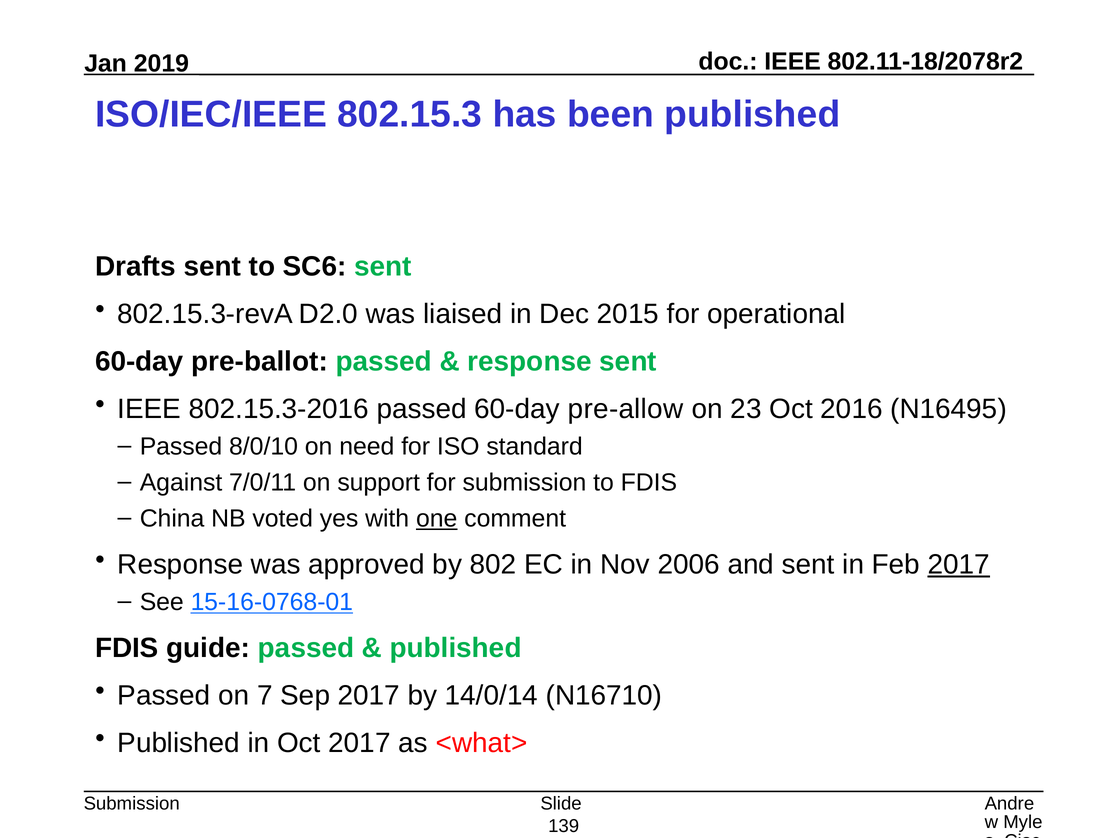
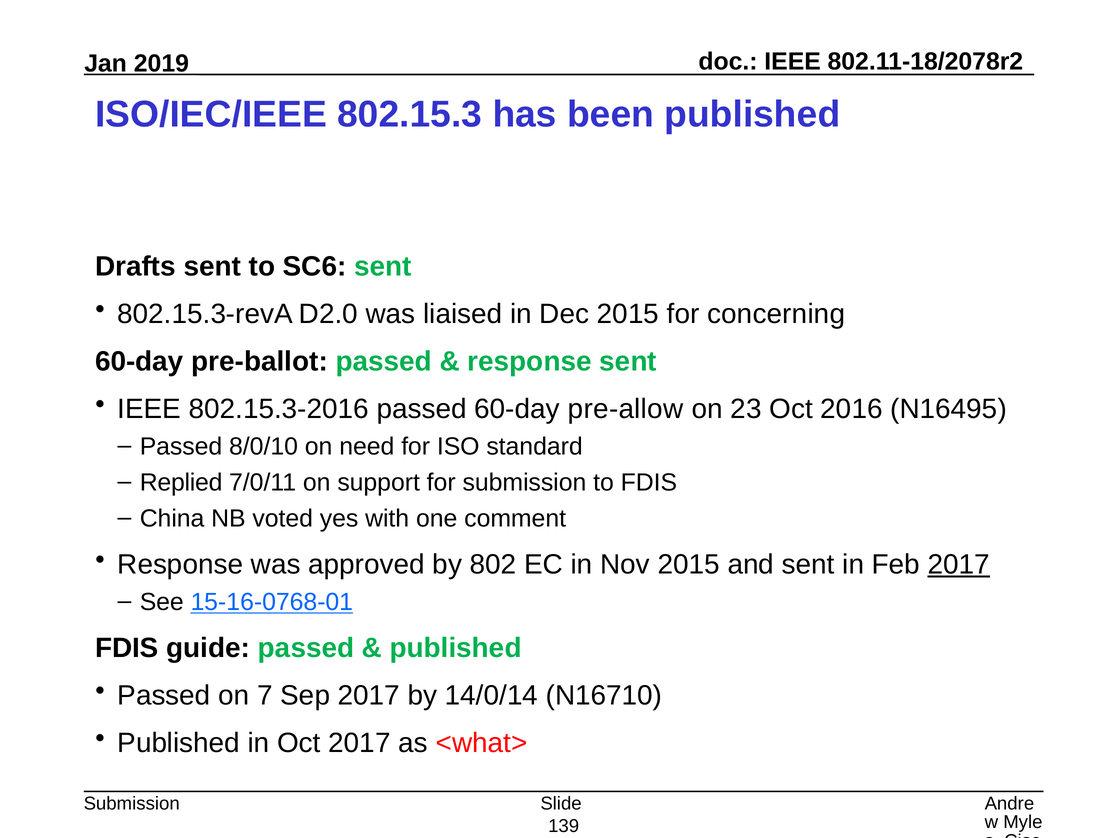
operational: operational -> concerning
Against: Against -> Replied
one underline: present -> none
Nov 2006: 2006 -> 2015
